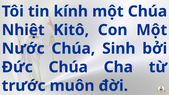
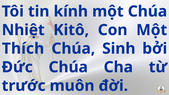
Nước: Nước -> Thích
